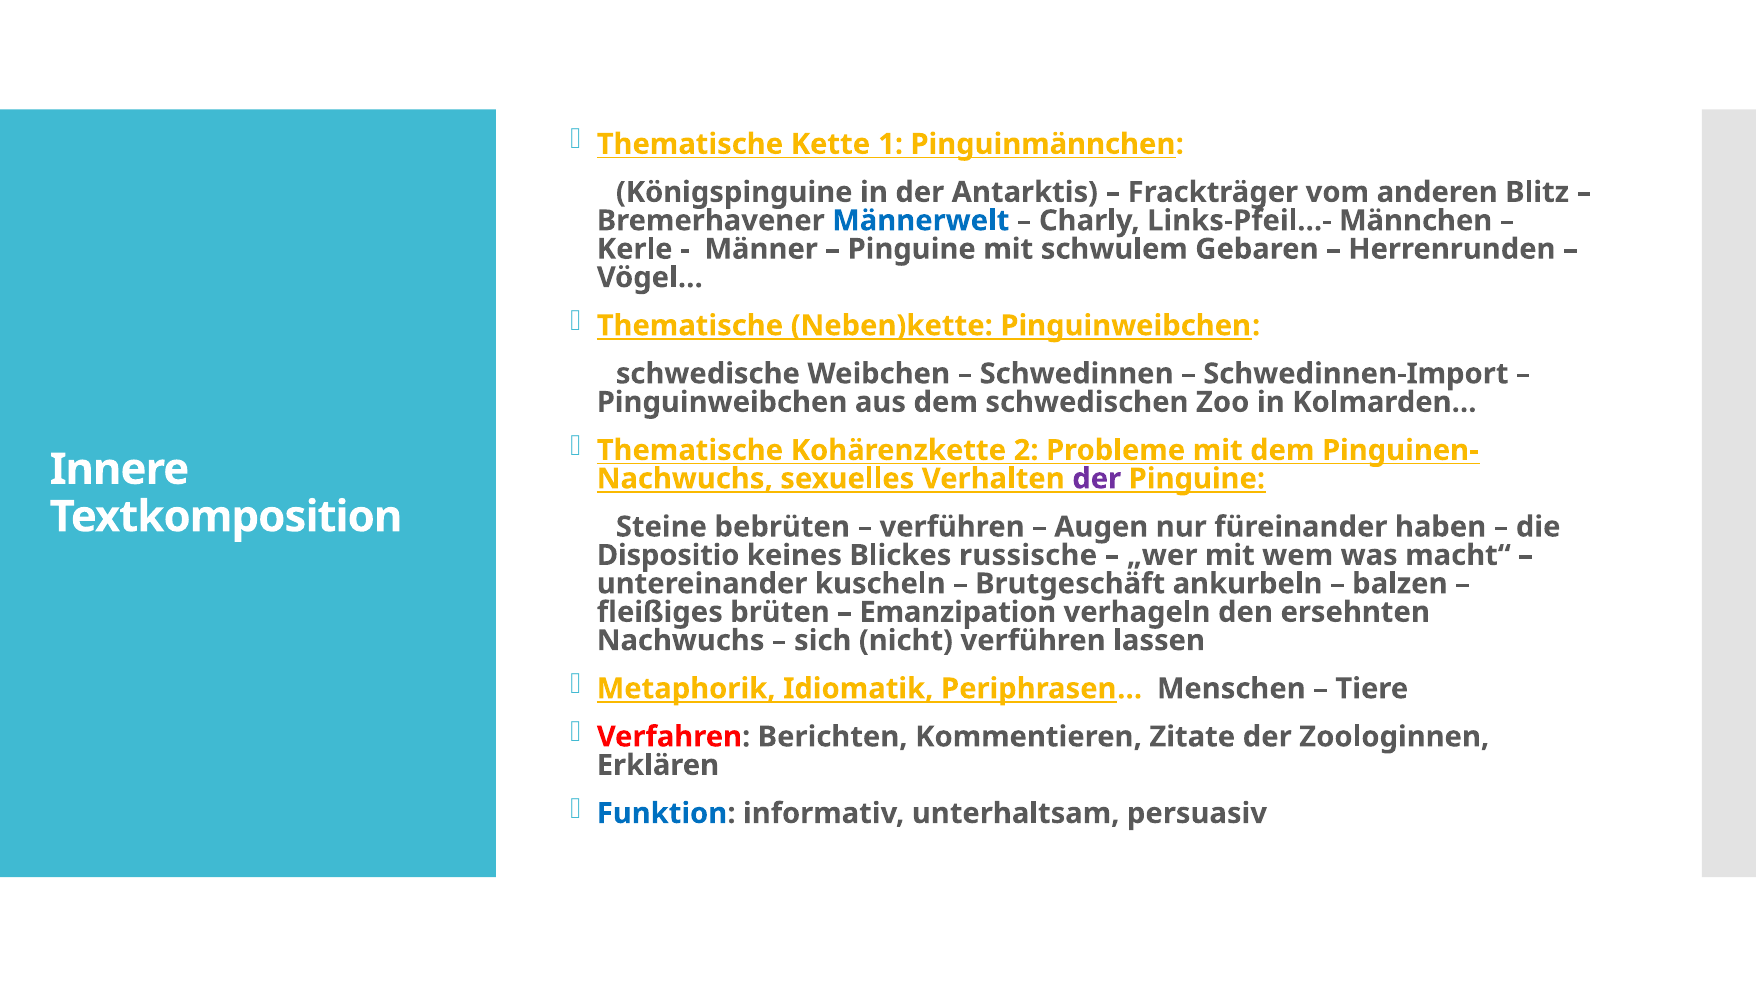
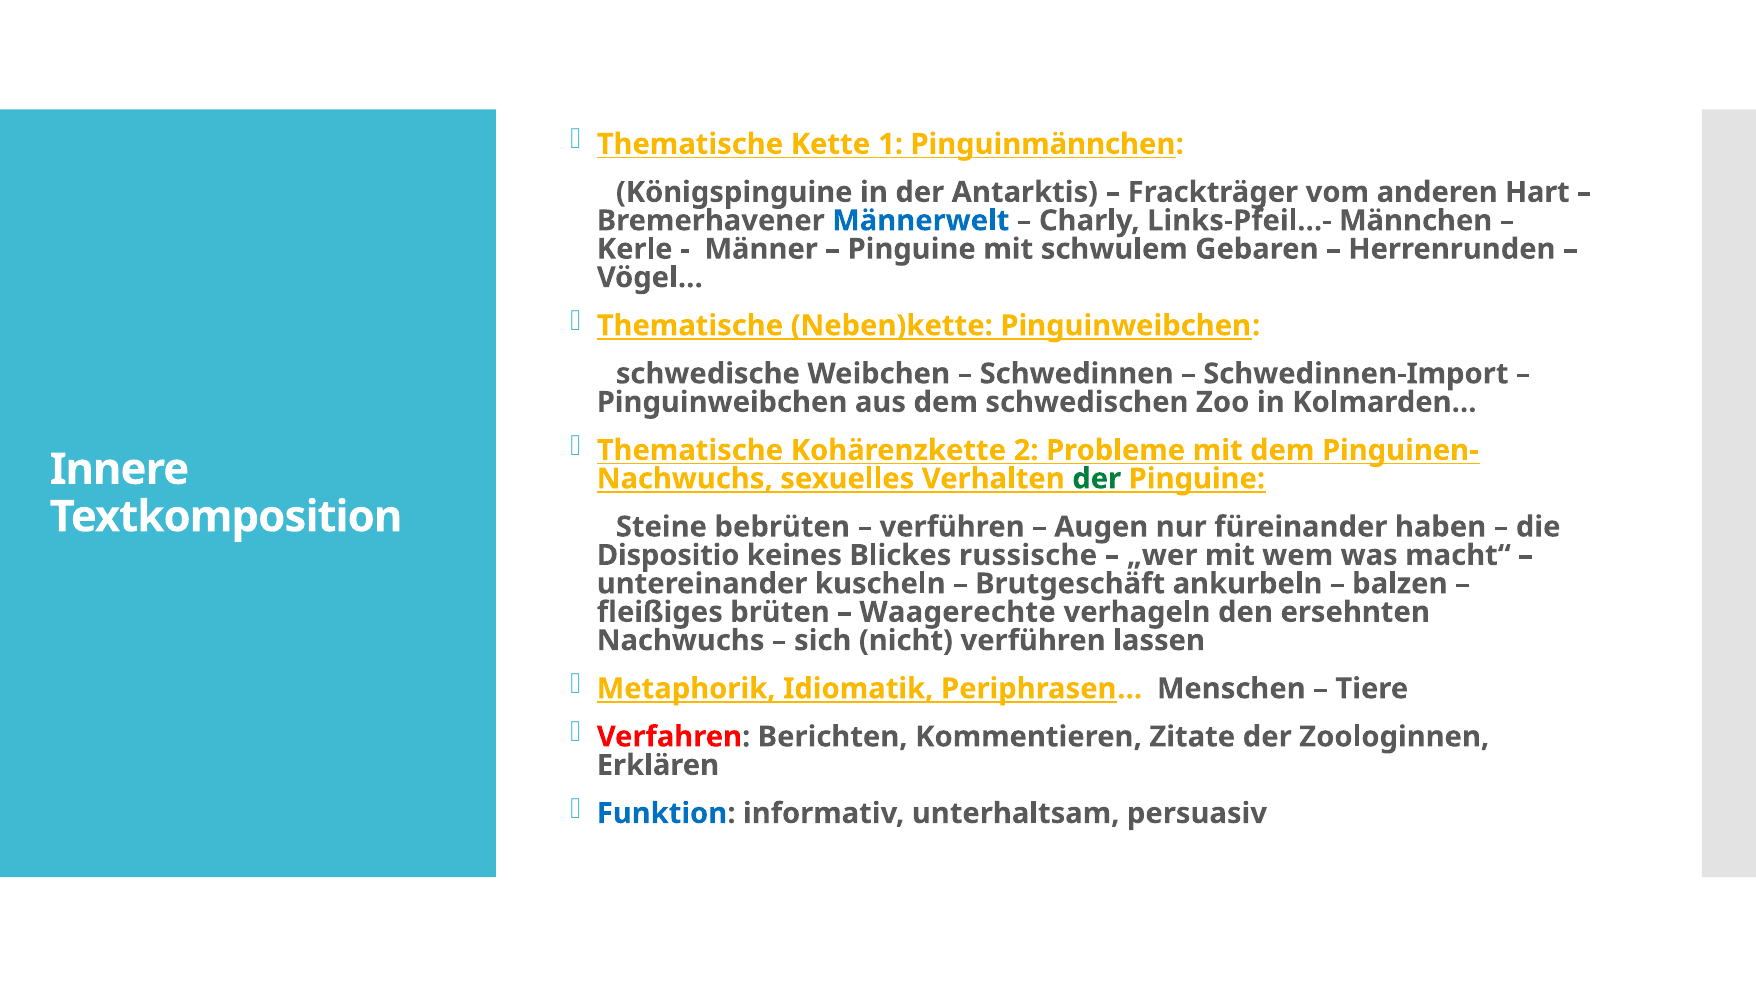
Blitz: Blitz -> Hart
der at (1097, 479) colour: purple -> green
Emanzipation: Emanzipation -> Waagerechte
